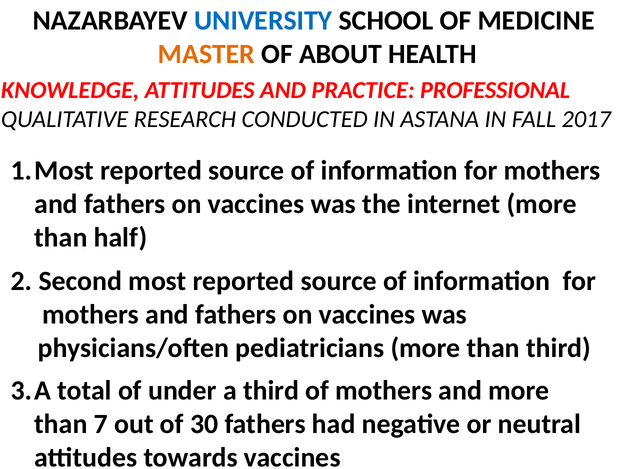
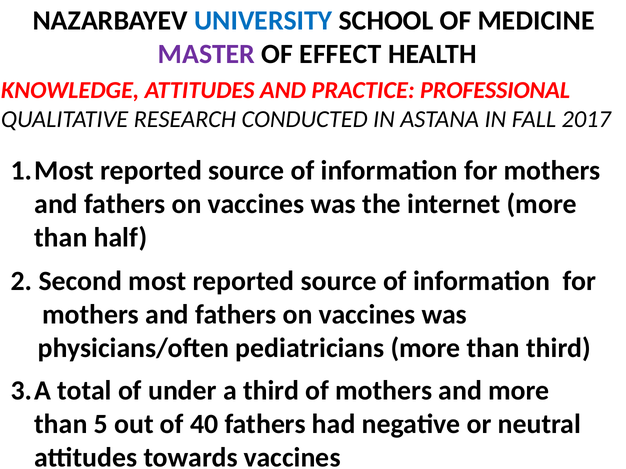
MASTER colour: orange -> purple
ABOUT: ABOUT -> EFFECT
7: 7 -> 5
30: 30 -> 40
